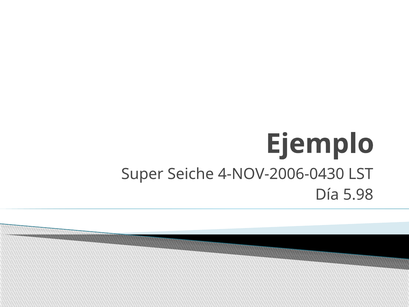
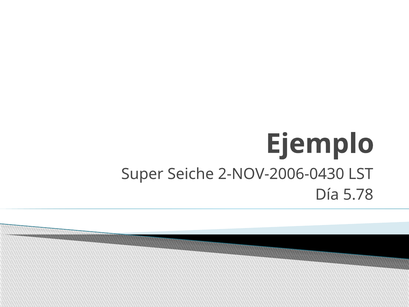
4-NOV-2006-0430: 4-NOV-2006-0430 -> 2-NOV-2006-0430
5.98: 5.98 -> 5.78
